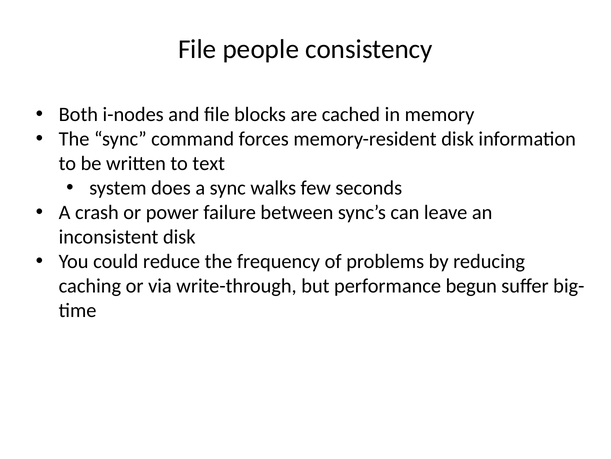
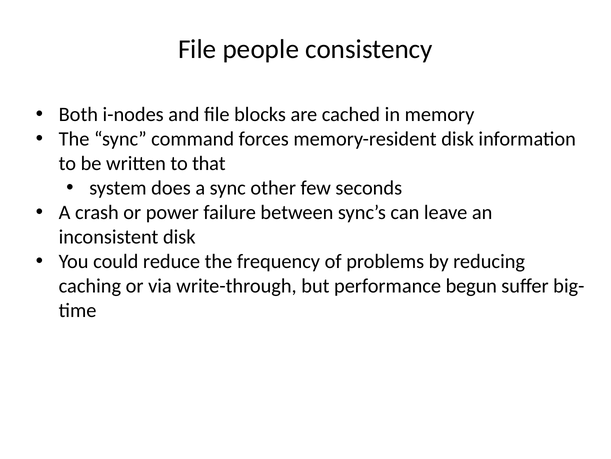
text: text -> that
walks: walks -> other
